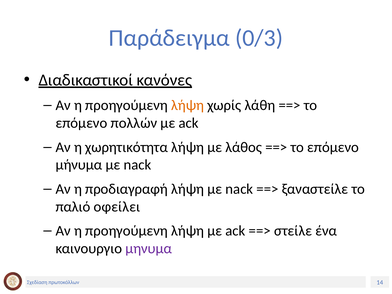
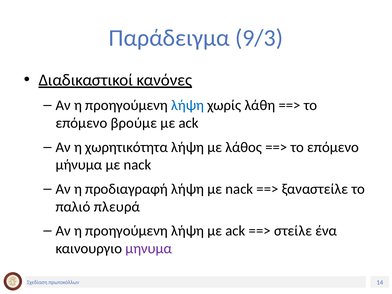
0/3: 0/3 -> 9/3
λήψη at (188, 105) colour: orange -> blue
πολλών: πολλών -> βρούμε
οφείλει: οφείλει -> πλευρά
